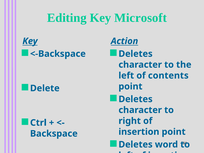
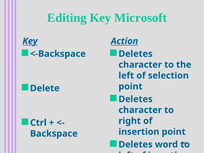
contents: contents -> selection
